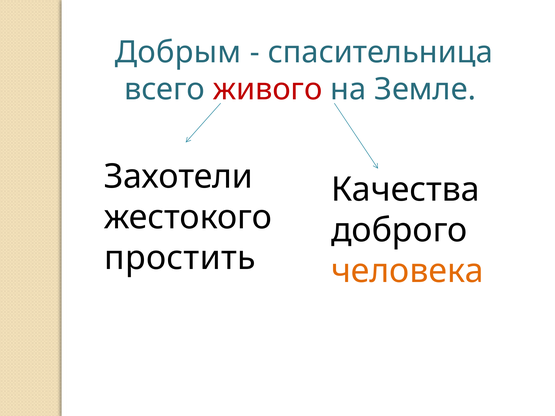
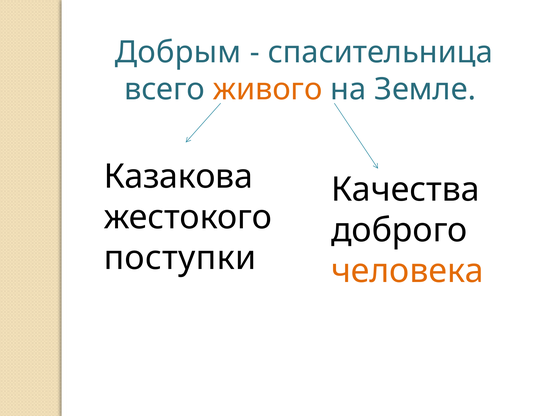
живого colour: red -> orange
Захотели: Захотели -> Казакова
простить: простить -> поступки
